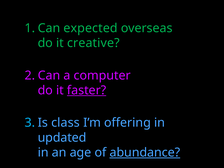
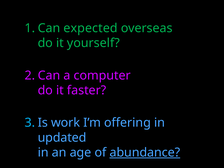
creative: creative -> yourself
faster underline: present -> none
class: class -> work
